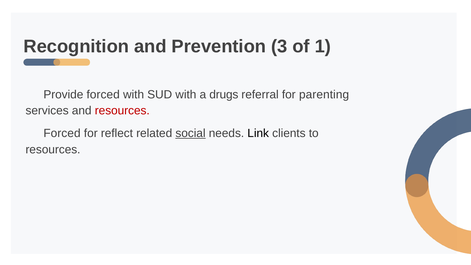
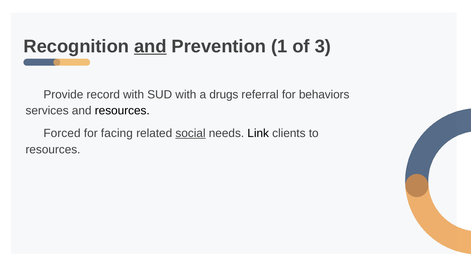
and at (150, 46) underline: none -> present
3: 3 -> 1
1: 1 -> 3
Provide forced: forced -> record
parenting: parenting -> behaviors
resources at (122, 111) colour: red -> black
reflect: reflect -> facing
